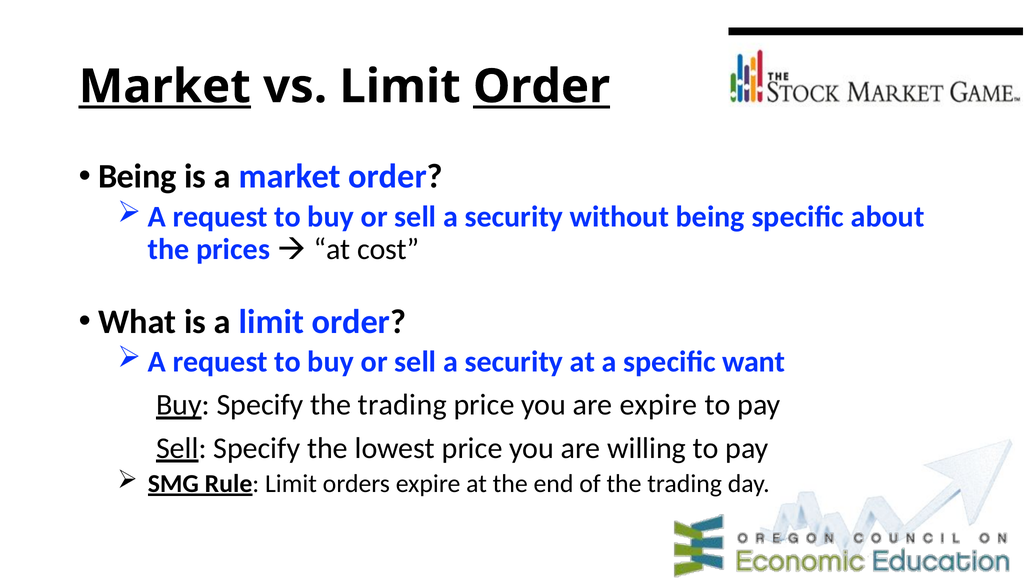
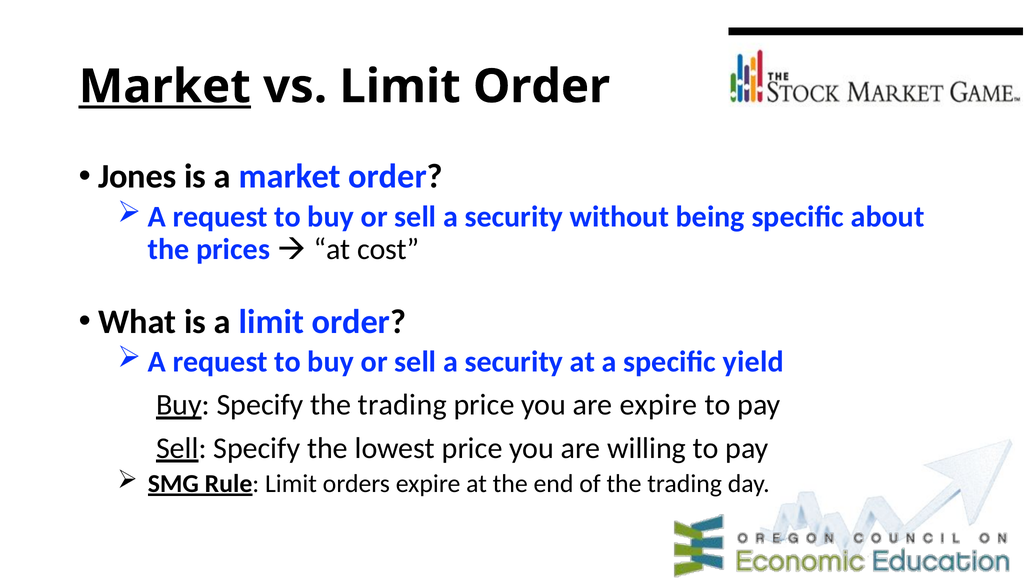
Order at (542, 87) underline: present -> none
Being at (137, 177): Being -> Jones
want: want -> yield
